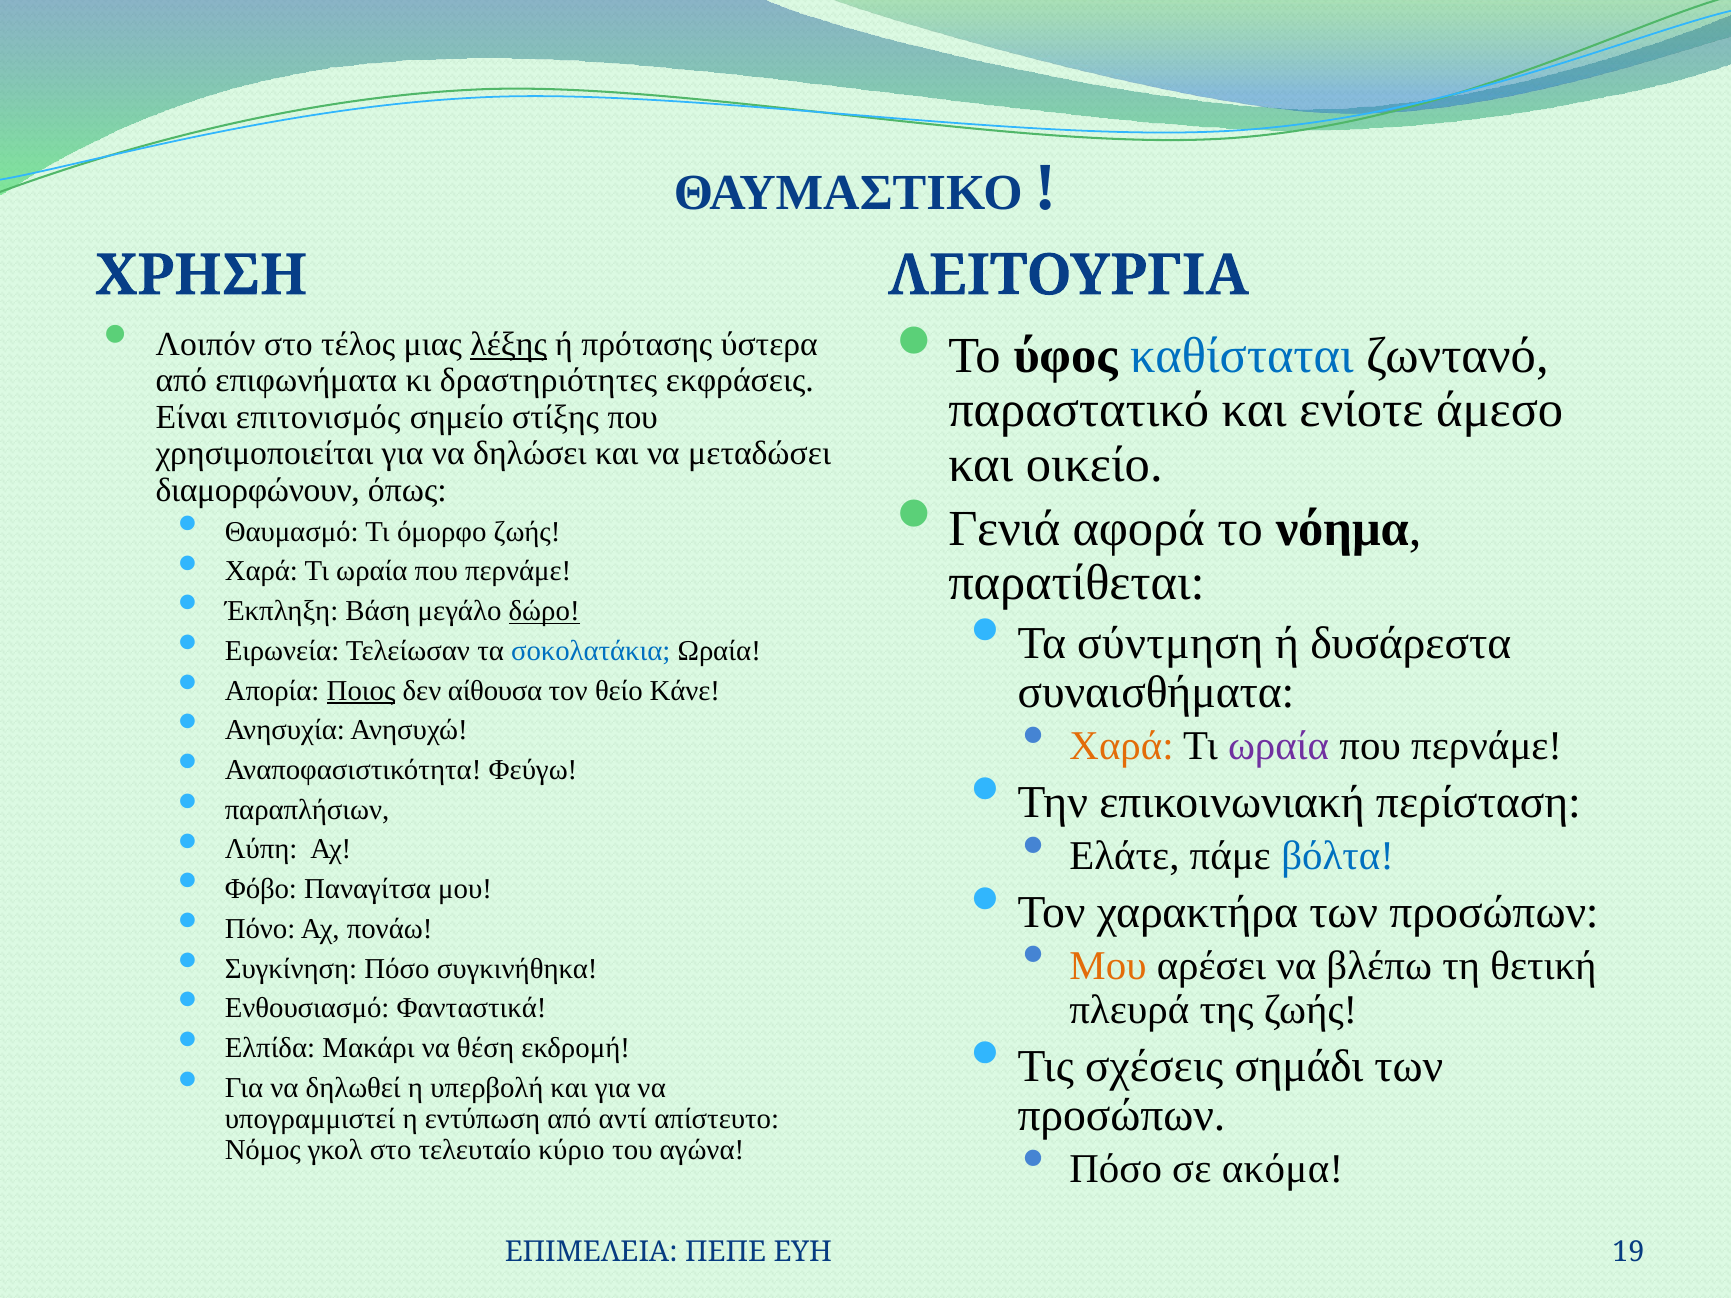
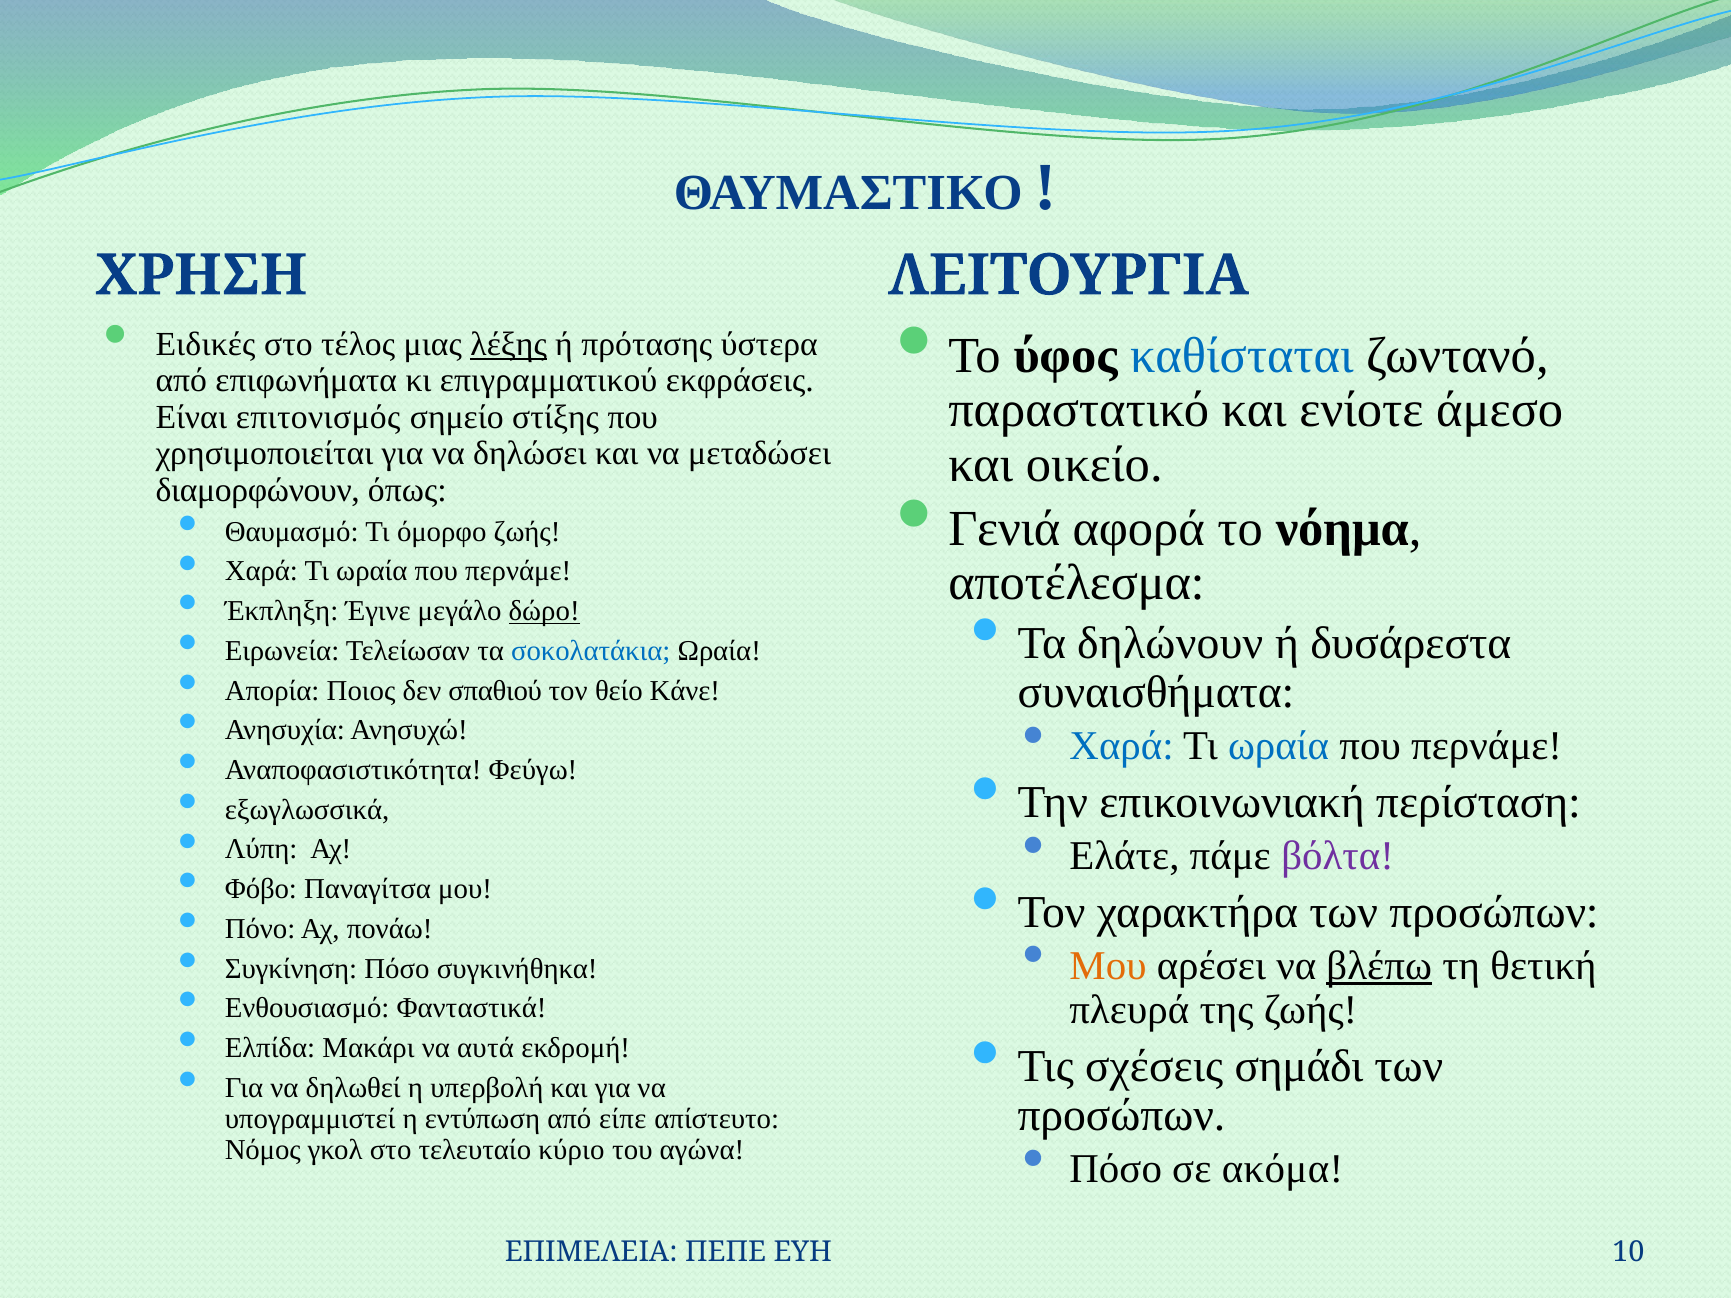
Λοιπόν: Λοιπόν -> Ειδικές
δραστηριότητες: δραστηριότητες -> επιγραμματικού
παρατίθεται: παρατίθεται -> αποτέλεσμα
Βάση: Βάση -> Έγινε
σύντμηση: σύντμηση -> δηλώνουν
Ποιος underline: present -> none
αίθουσα: αίθουσα -> σπαθιού
Χαρά at (1122, 746) colour: orange -> blue
ωραία at (1279, 746) colour: purple -> blue
παραπλήσιων: παραπλήσιων -> εξωγλωσσικά
βόλτα colour: blue -> purple
βλέπω underline: none -> present
θέση: θέση -> αυτά
αντί: αντί -> είπε
19: 19 -> 10
